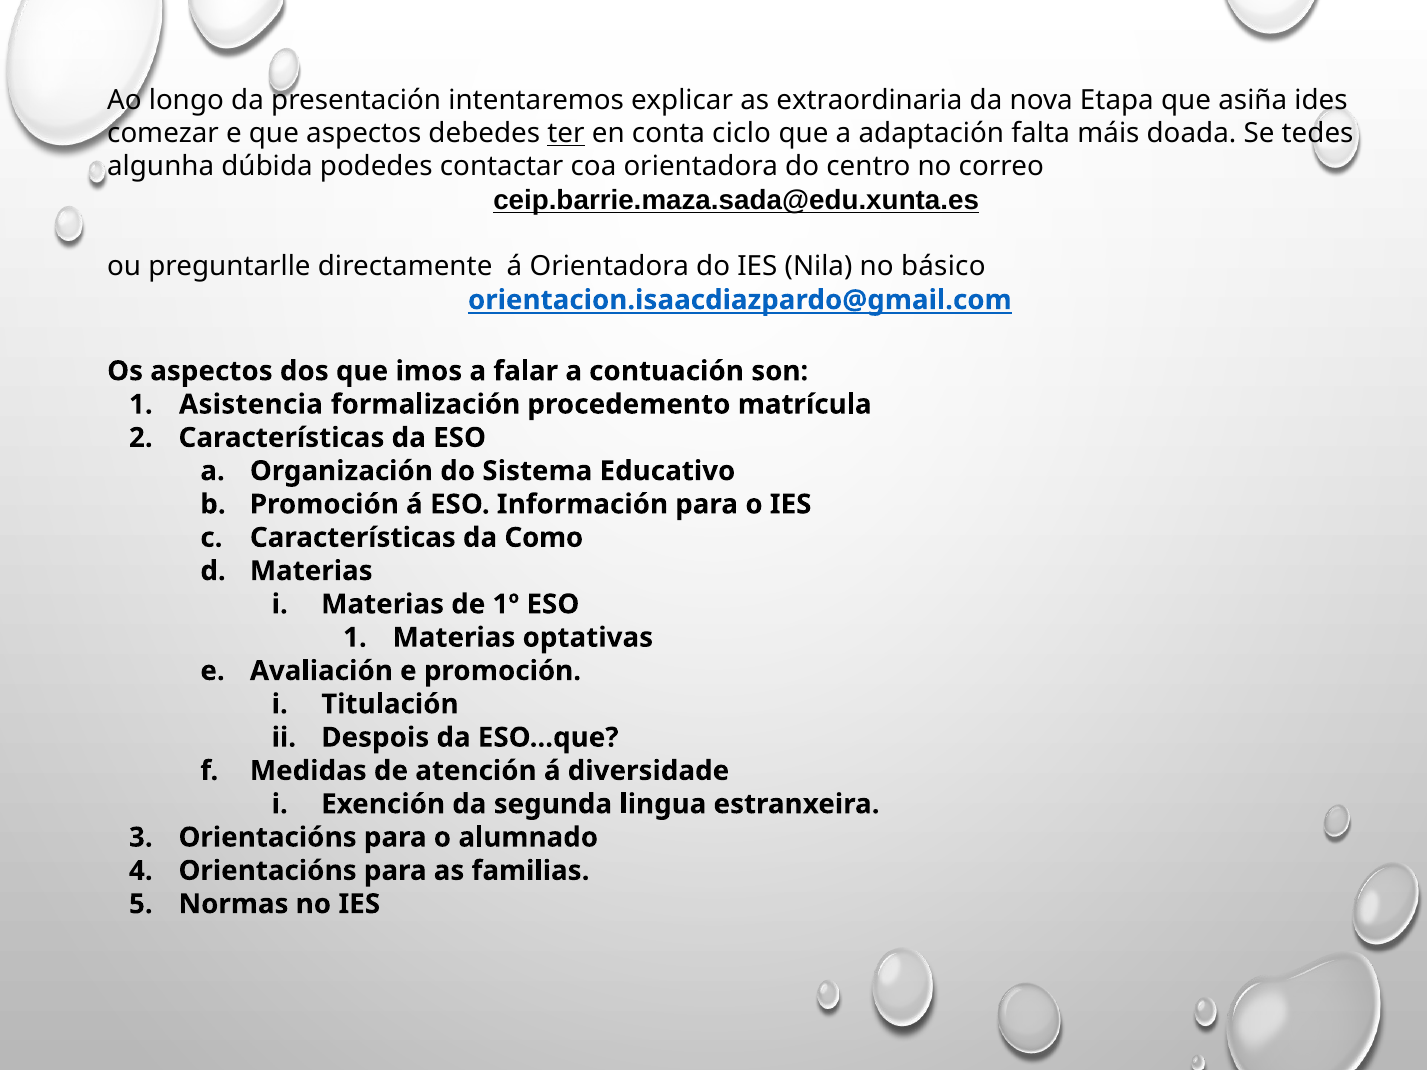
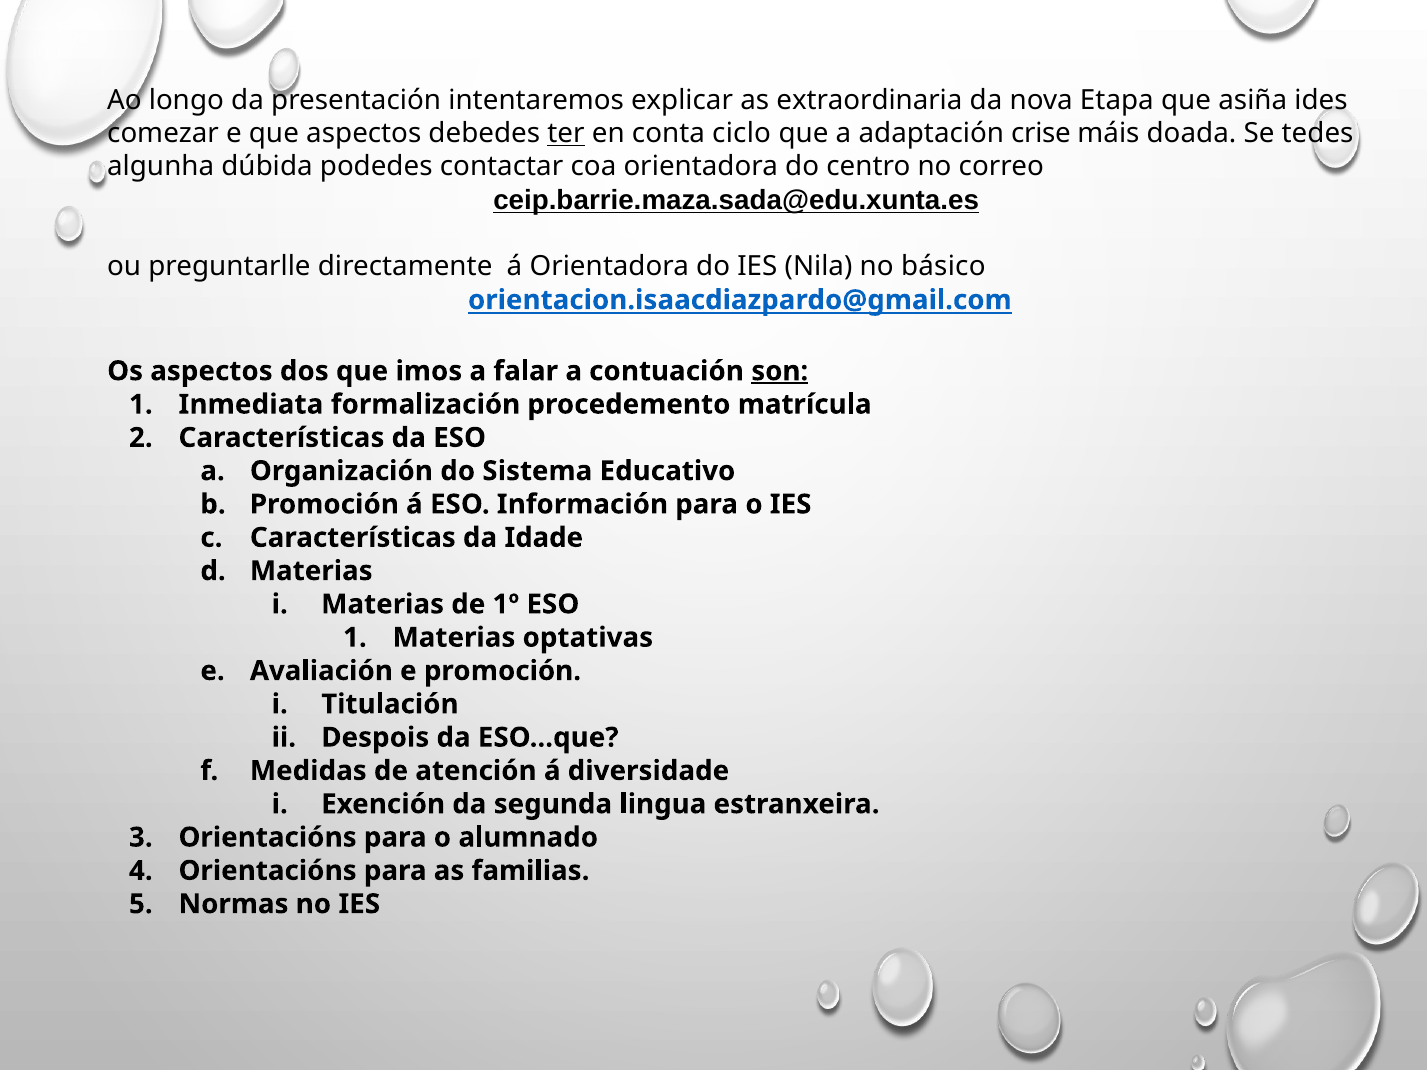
falta: falta -> crise
son underline: none -> present
Asistencia: Asistencia -> Inmediata
Como: Como -> Idade
